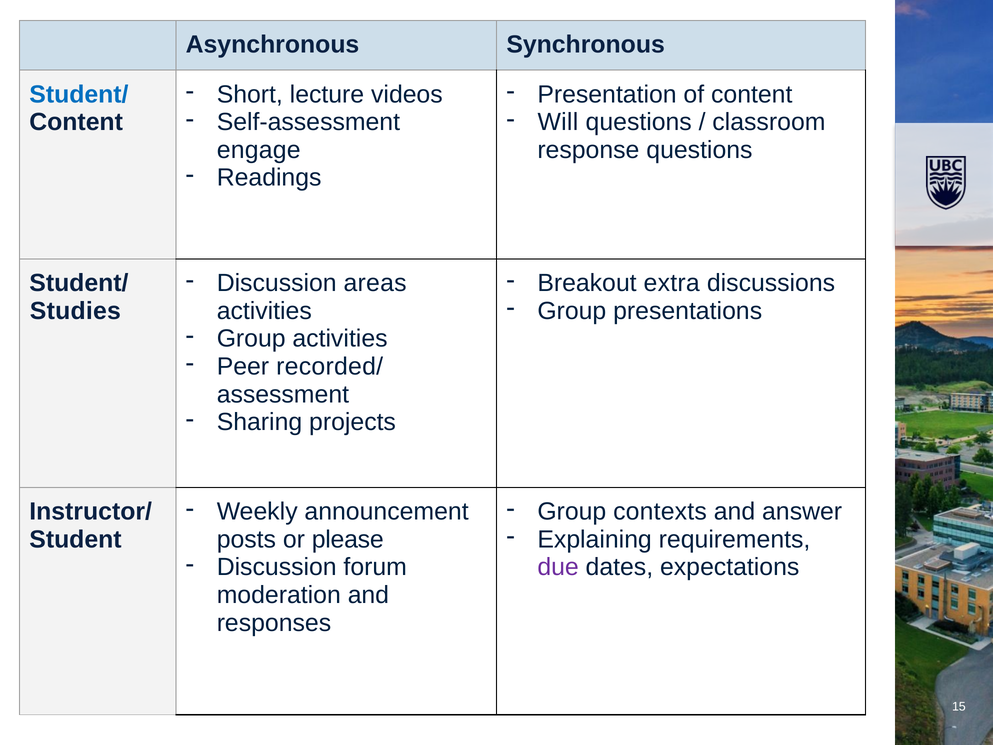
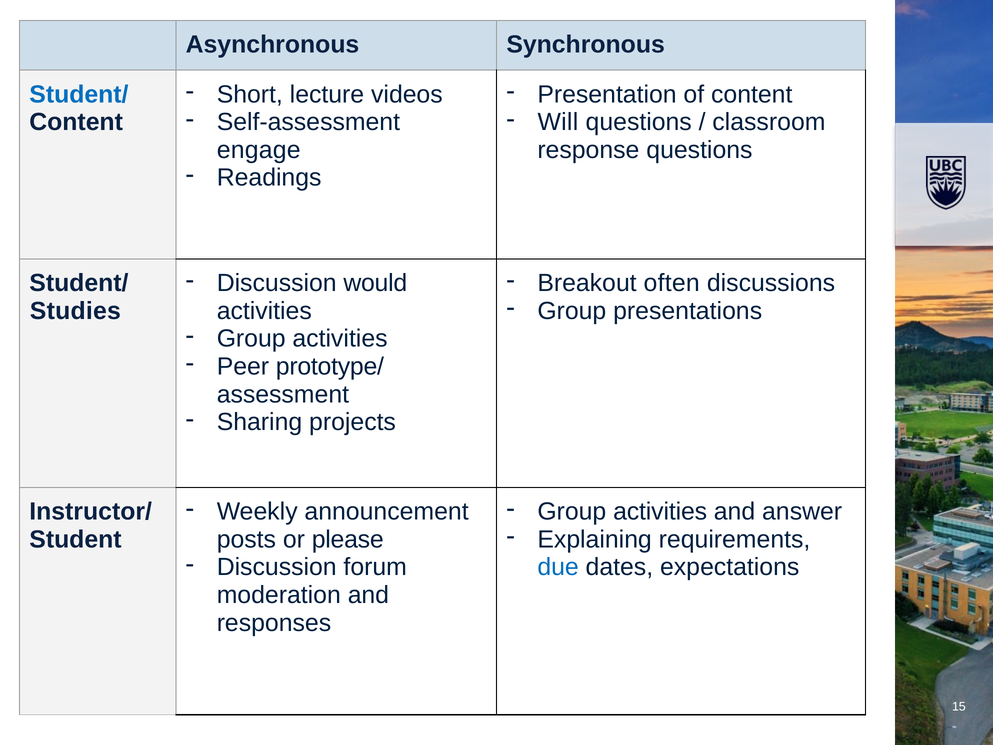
areas: areas -> would
extra: extra -> often
recorded/: recorded/ -> prototype/
contexts at (660, 511): contexts -> activities
due colour: purple -> blue
